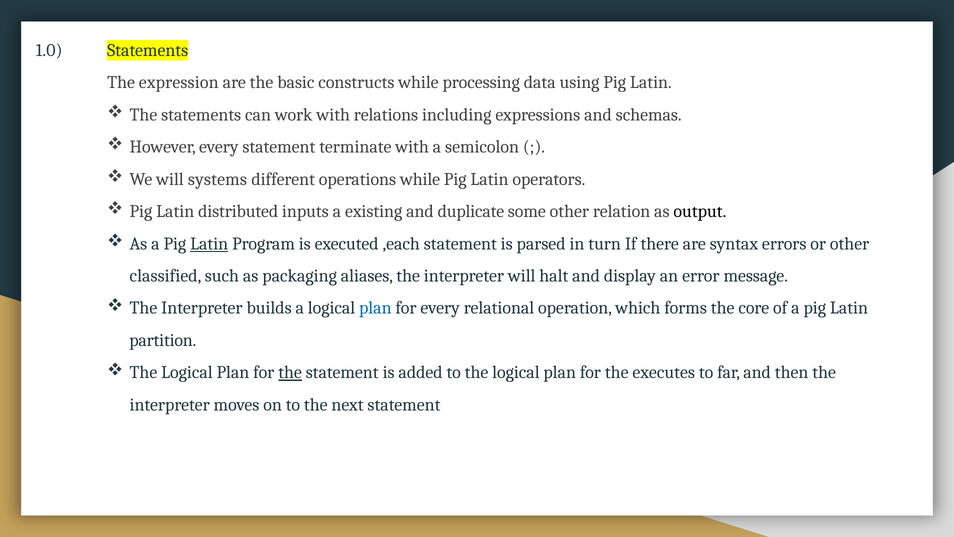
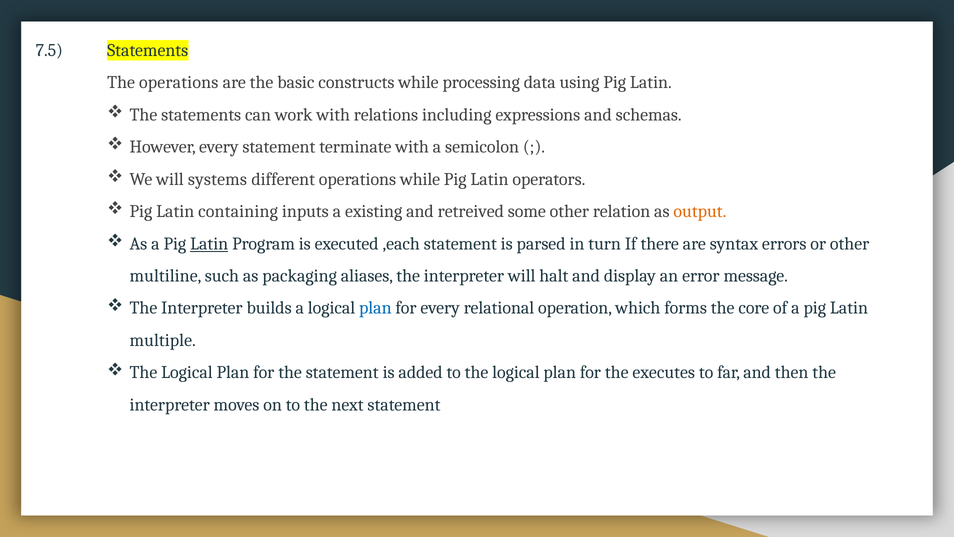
1.0: 1.0 -> 7.5
The expression: expression -> operations
distributed: distributed -> containing
duplicate: duplicate -> retreived
output colour: black -> orange
classified: classified -> multiline
partition: partition -> multiple
the at (290, 372) underline: present -> none
